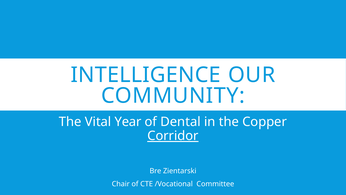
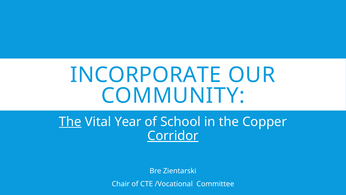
INTELLIGENCE: INTELLIGENCE -> INCORPORATE
The at (70, 122) underline: none -> present
Dental: Dental -> School
